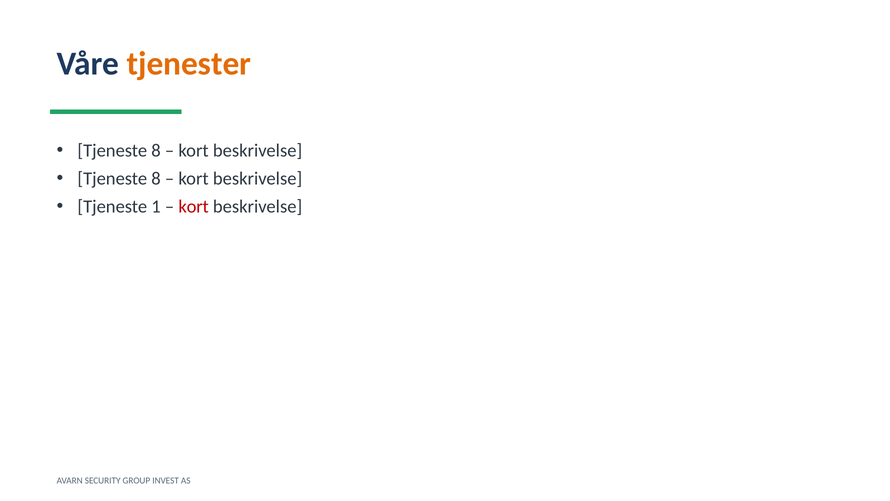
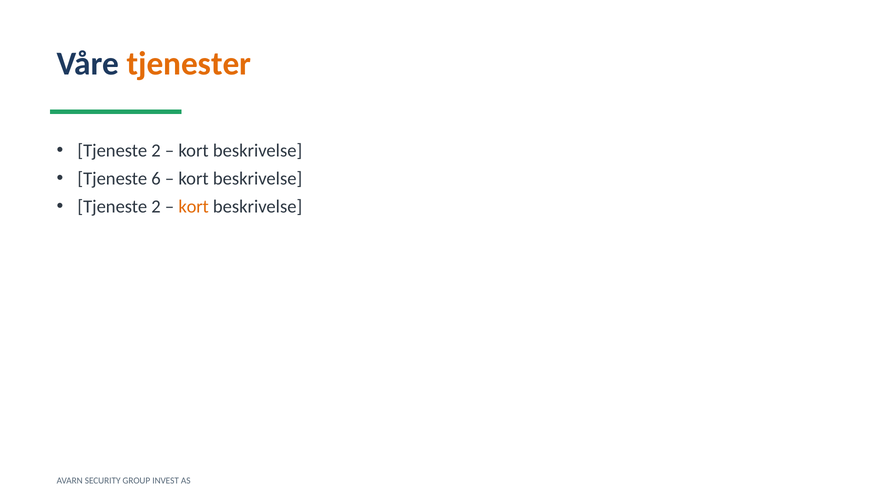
8 at (156, 151): 8 -> 2
8 at (156, 179): 8 -> 6
1 at (156, 206): 1 -> 2
kort at (194, 206) colour: red -> orange
